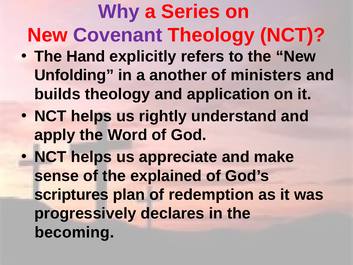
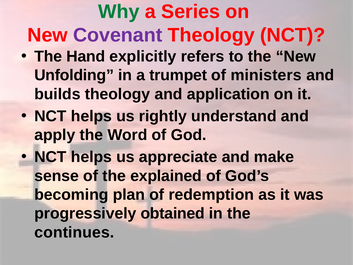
Why colour: purple -> green
another: another -> trumpet
scriptures: scriptures -> becoming
declares: declares -> obtained
becoming: becoming -> continues
